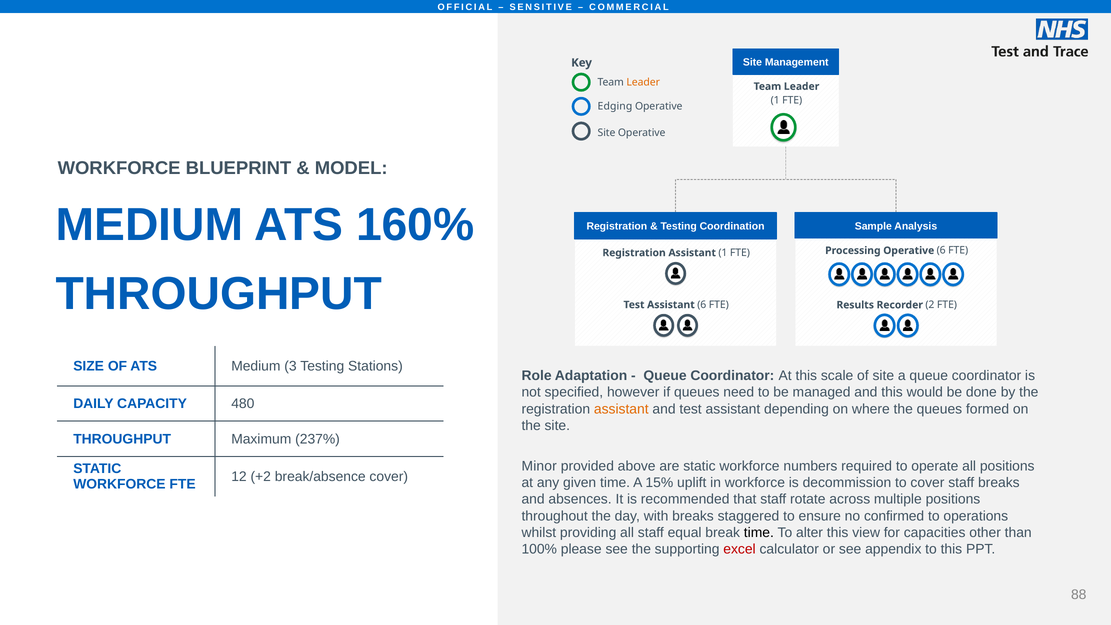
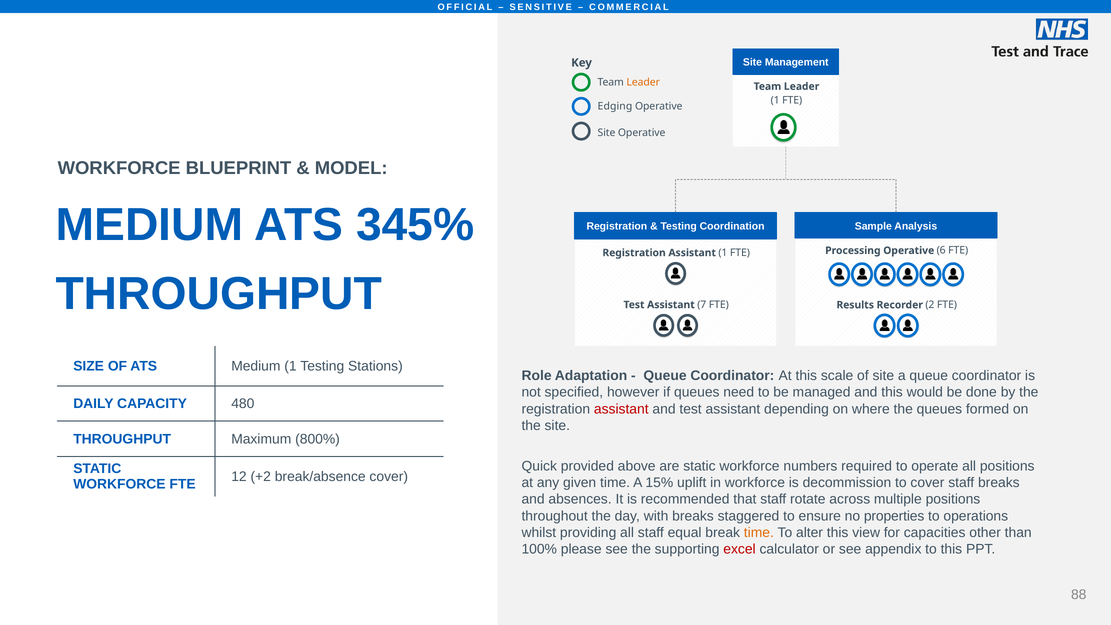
160%: 160% -> 345%
Assistant 6: 6 -> 7
Medium 3: 3 -> 1
assistant at (621, 409) colour: orange -> red
237%: 237% -> 800%
Minor: Minor -> Quick
confirmed: confirmed -> properties
time at (759, 533) colour: black -> orange
